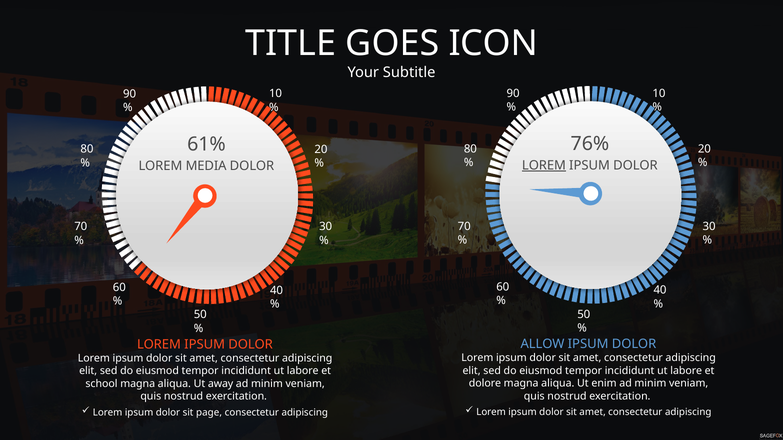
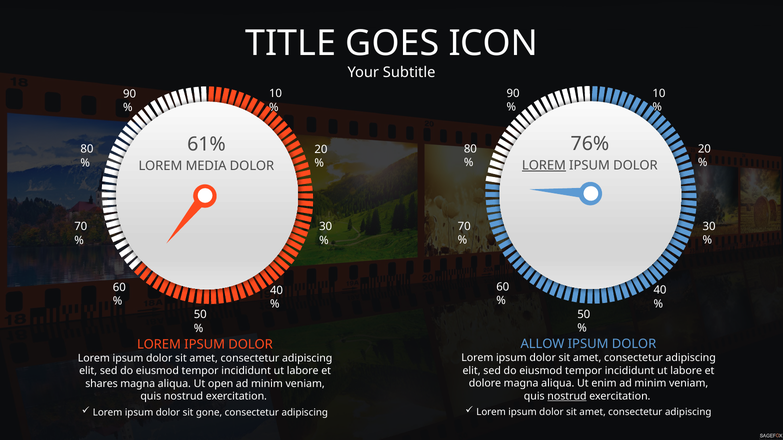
school: school -> shares
away: away -> open
nostrud at (567, 396) underline: none -> present
page: page -> gone
